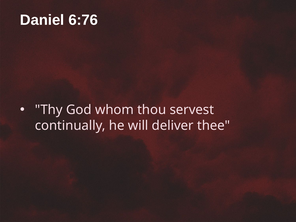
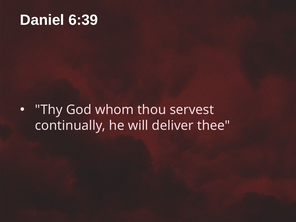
6:76: 6:76 -> 6:39
